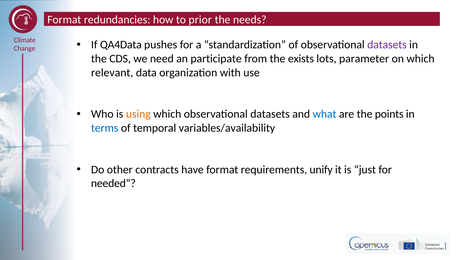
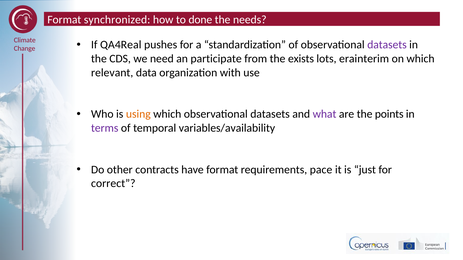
redundancies: redundancies -> synchronized
prior: prior -> done
QA4Data: QA4Data -> QA4Real
parameter: parameter -> erainterim
what colour: blue -> purple
terms colour: blue -> purple
unify: unify -> pace
needed: needed -> correct
